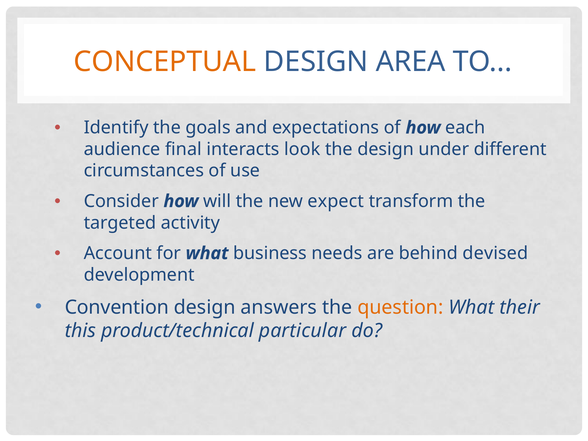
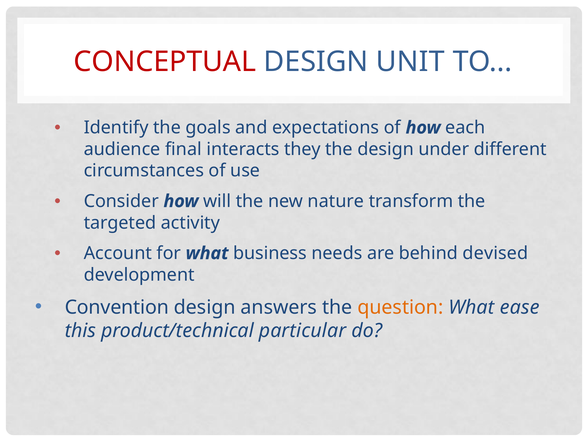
CONCEPTUAL colour: orange -> red
AREA: AREA -> UNIT
look: look -> they
expect: expect -> nature
their: their -> ease
